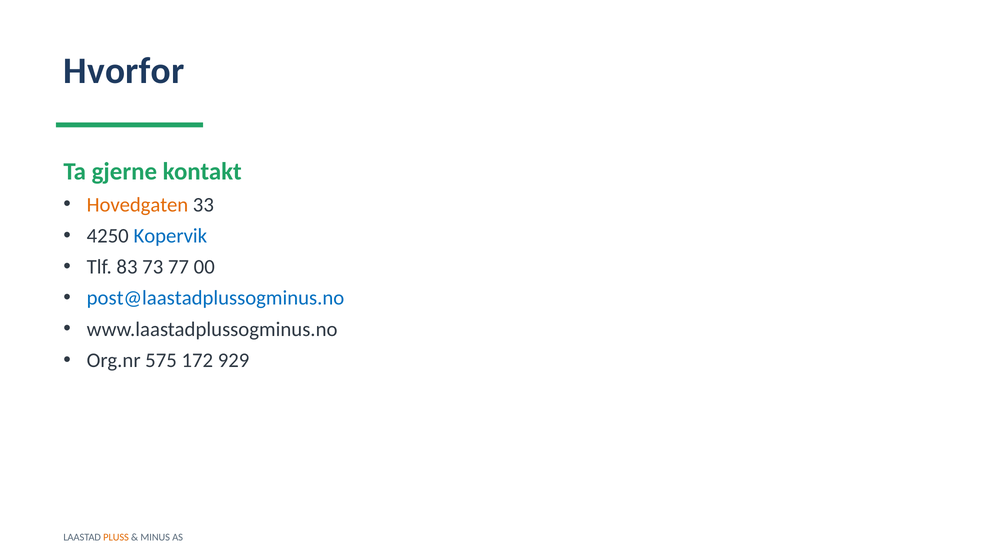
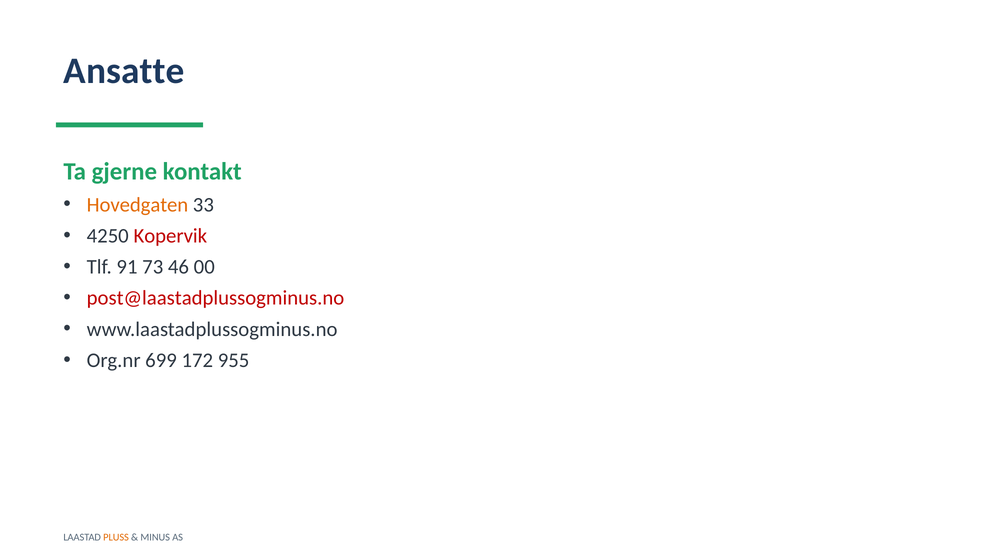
Hvorfor: Hvorfor -> Ansatte
Kopervik colour: blue -> red
83: 83 -> 91
77: 77 -> 46
post@laastadplussogminus.no colour: blue -> red
575: 575 -> 699
929: 929 -> 955
